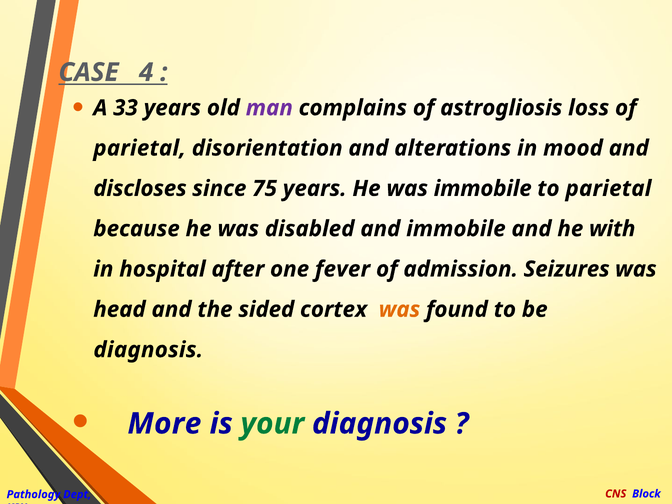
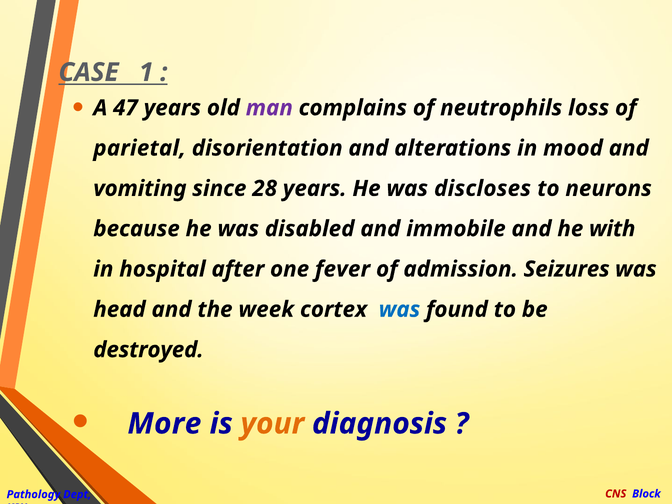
4: 4 -> 1
33: 33 -> 47
astrogliosis: astrogliosis -> neutrophils
discloses: discloses -> vomiting
75: 75 -> 28
was immobile: immobile -> discloses
to parietal: parietal -> neurons
sided: sided -> week
was at (399, 309) colour: orange -> blue
diagnosis at (148, 350): diagnosis -> destroyed
your colour: green -> orange
